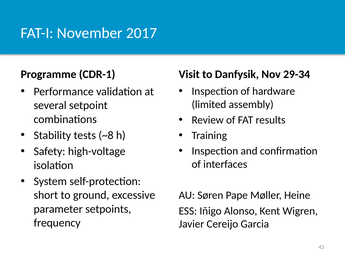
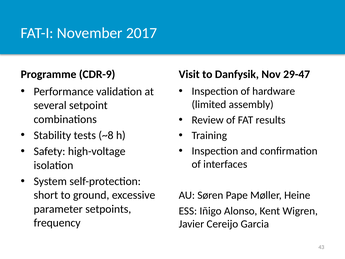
CDR-1: CDR-1 -> CDR-9
29-34: 29-34 -> 29-47
